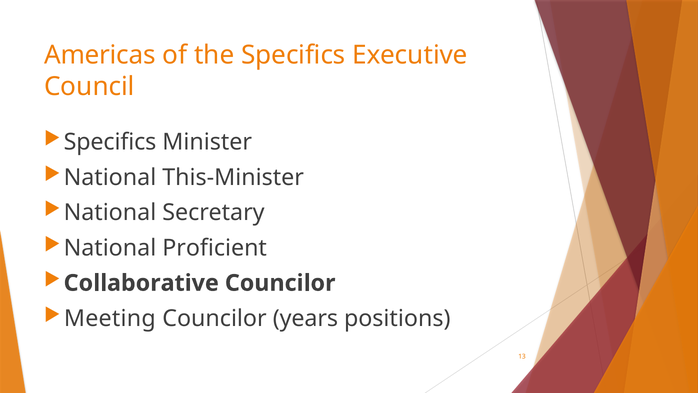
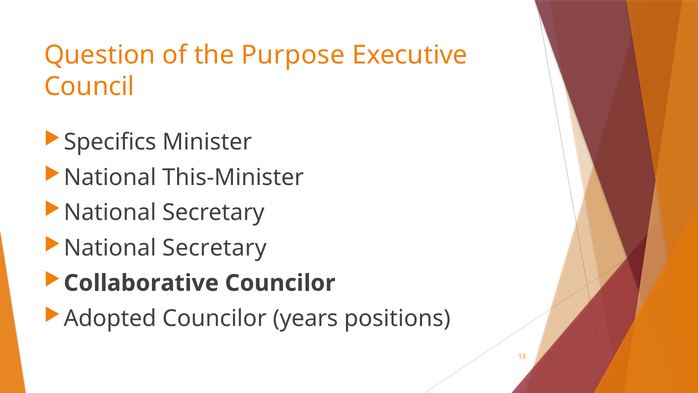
Americas: Americas -> Question
the Specifics: Specifics -> Purpose
Proficient at (215, 248): Proficient -> Secretary
Meeting: Meeting -> Adopted
